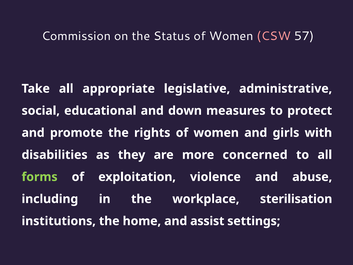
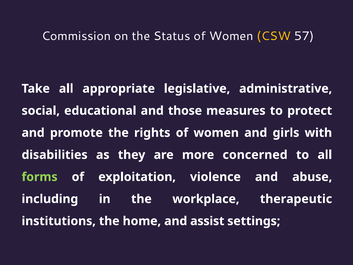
CSW colour: pink -> yellow
down: down -> those
sterilisation: sterilisation -> therapeutic
